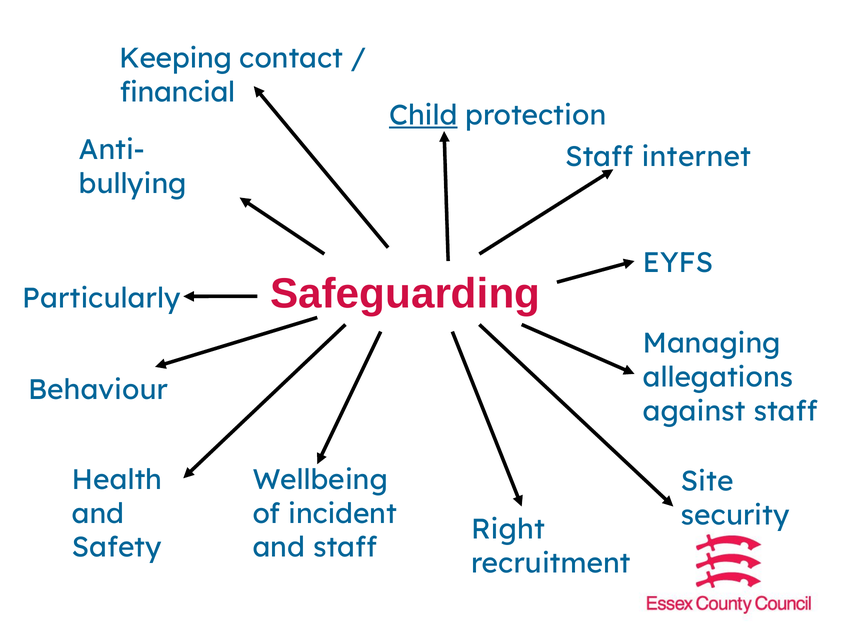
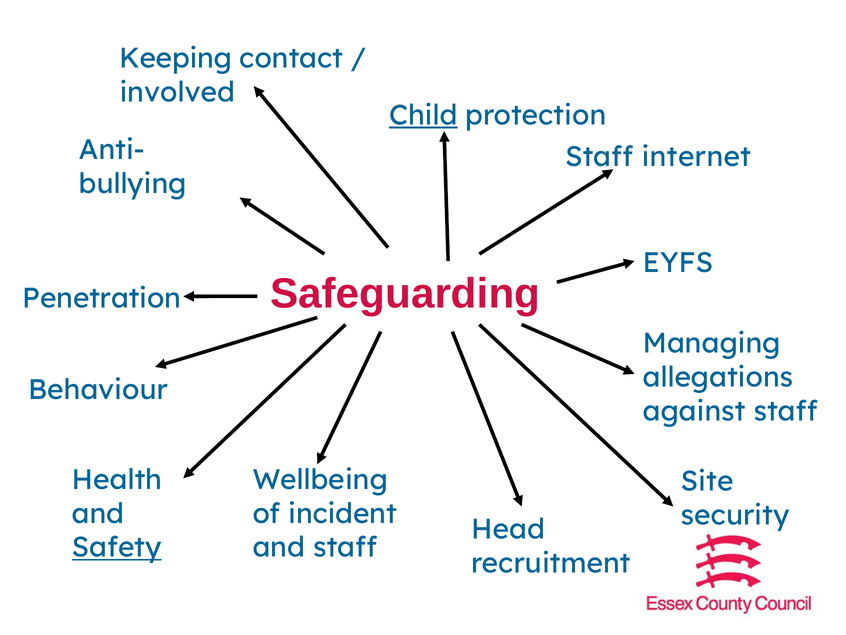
financial: financial -> involved
Particularly: Particularly -> Penetration
Right: Right -> Head
Safety underline: none -> present
